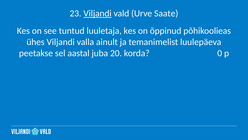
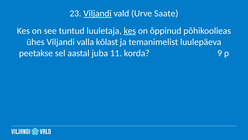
kes at (130, 31) underline: none -> present
ainult: ainult -> kõlast
20: 20 -> 11
0: 0 -> 9
